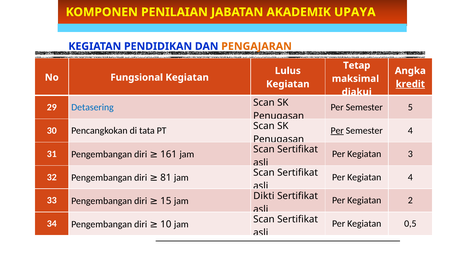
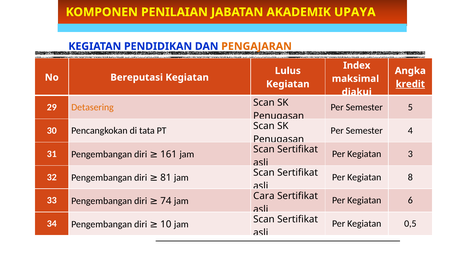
Tetap: Tetap -> Index
Fungsional: Fungsional -> Bereputasi
Detasering colour: blue -> orange
Per at (337, 130) underline: present -> none
Kegiatan 4: 4 -> 8
15: 15 -> 74
2: 2 -> 6
Dikti: Dikti -> Cara
